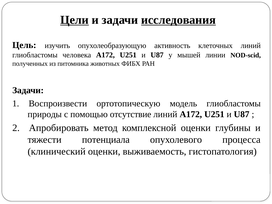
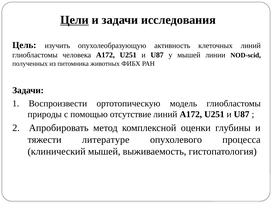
исследования underline: present -> none
потенциала: потенциала -> литературе
клинический оценки: оценки -> мышей
